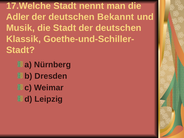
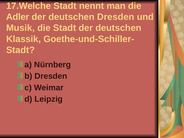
deutschen Bekannt: Bekannt -> Dresden
